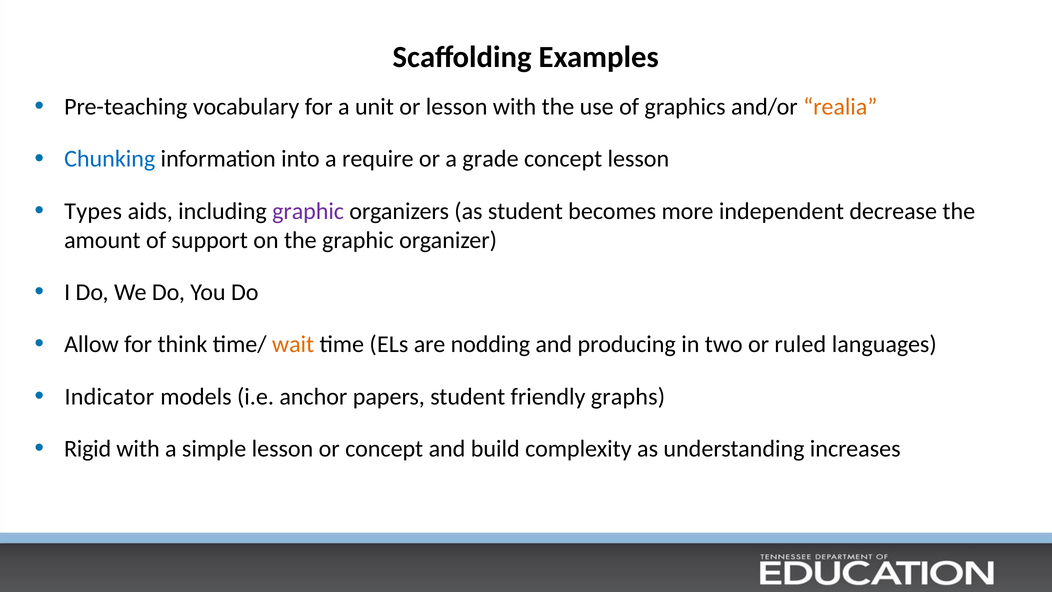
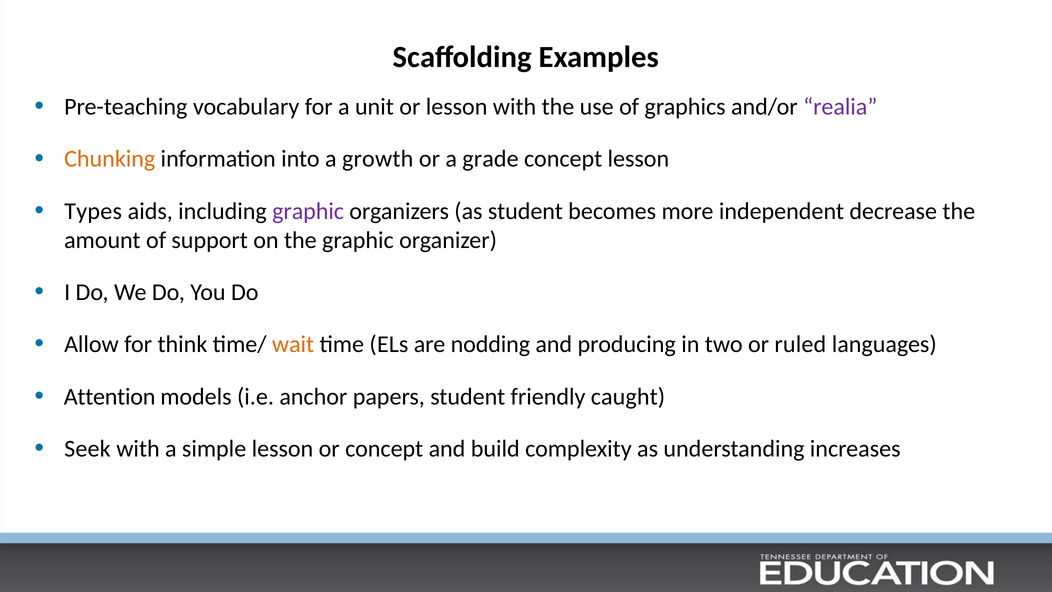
realia colour: orange -> purple
Chunking colour: blue -> orange
require: require -> growth
Indicator: Indicator -> Attention
graphs: graphs -> caught
Rigid: Rigid -> Seek
